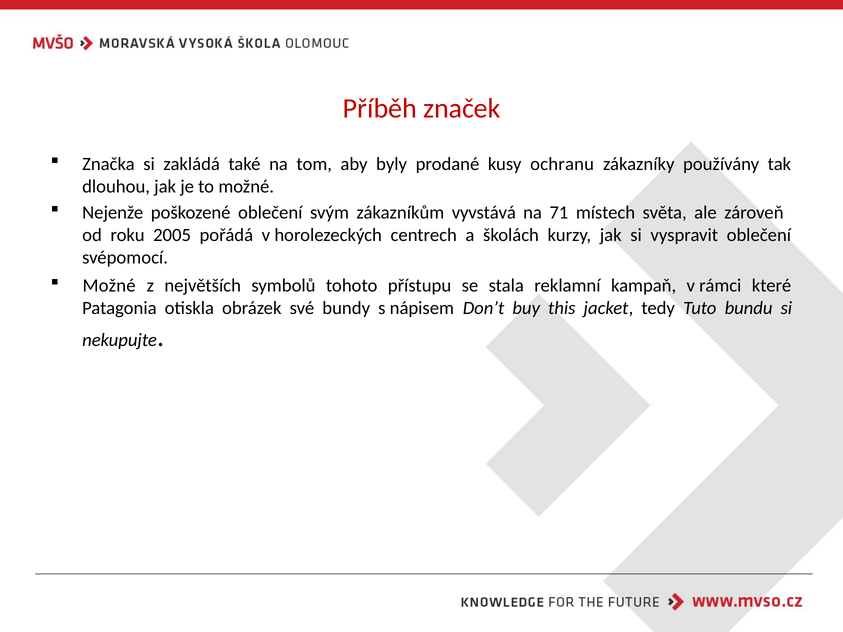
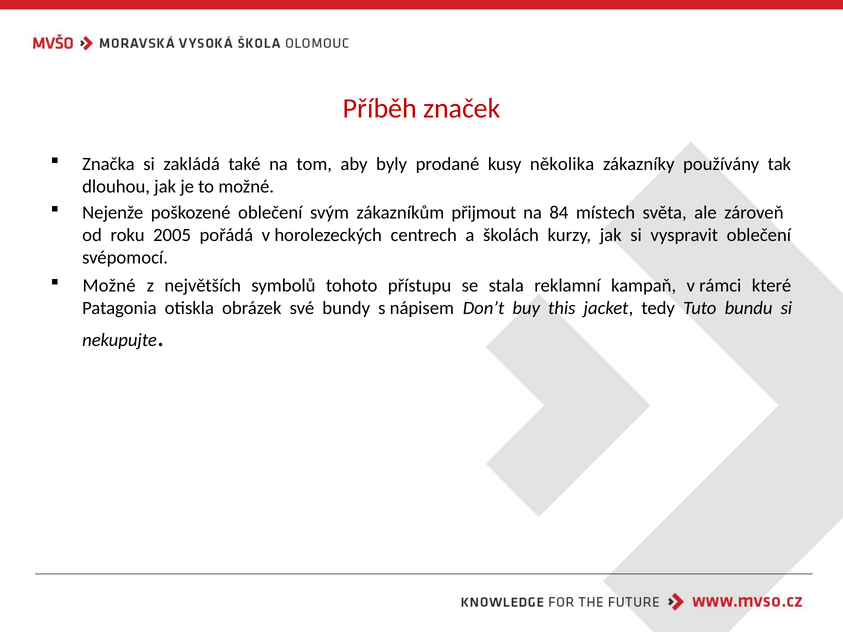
ochranu: ochranu -> několika
vyvstává: vyvstává -> přijmout
71: 71 -> 84
